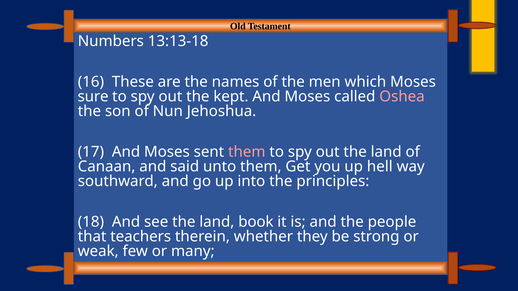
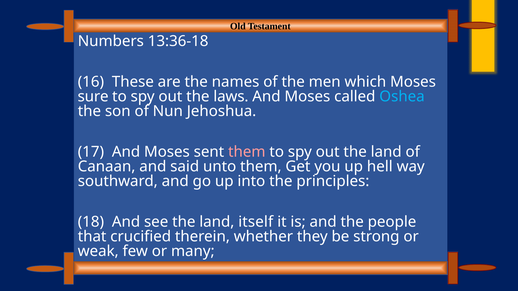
13:13-18: 13:13-18 -> 13:36-18
kept: kept -> laws
Oshea colour: pink -> light blue
book: book -> itself
teachers: teachers -> crucified
